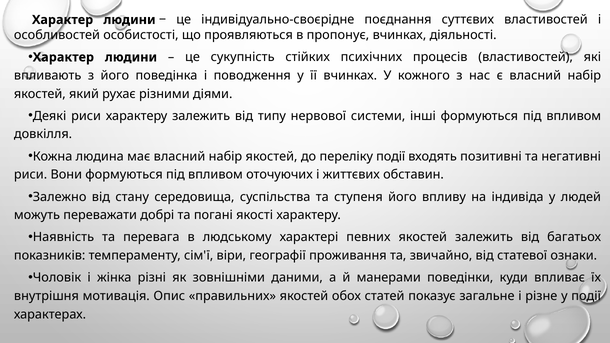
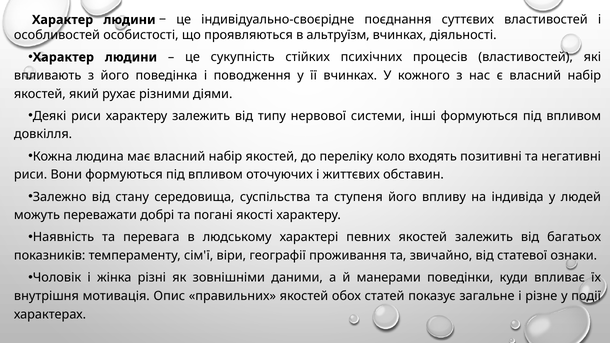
пропонує: пропонує -> альтруїзм
переліку події: події -> коло
